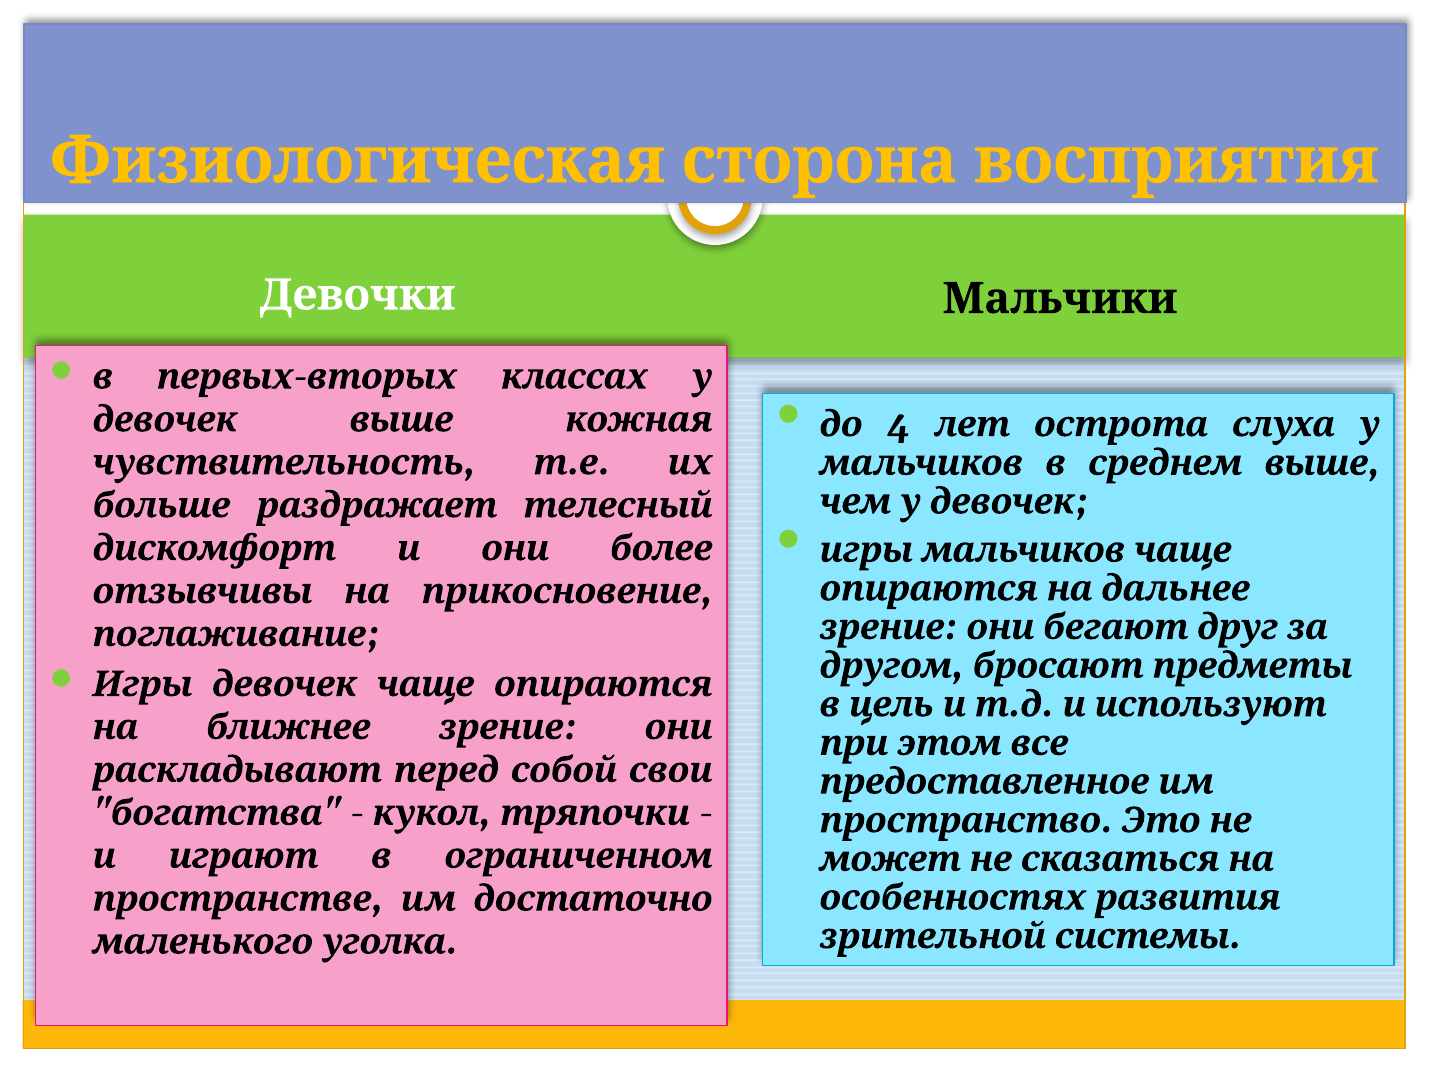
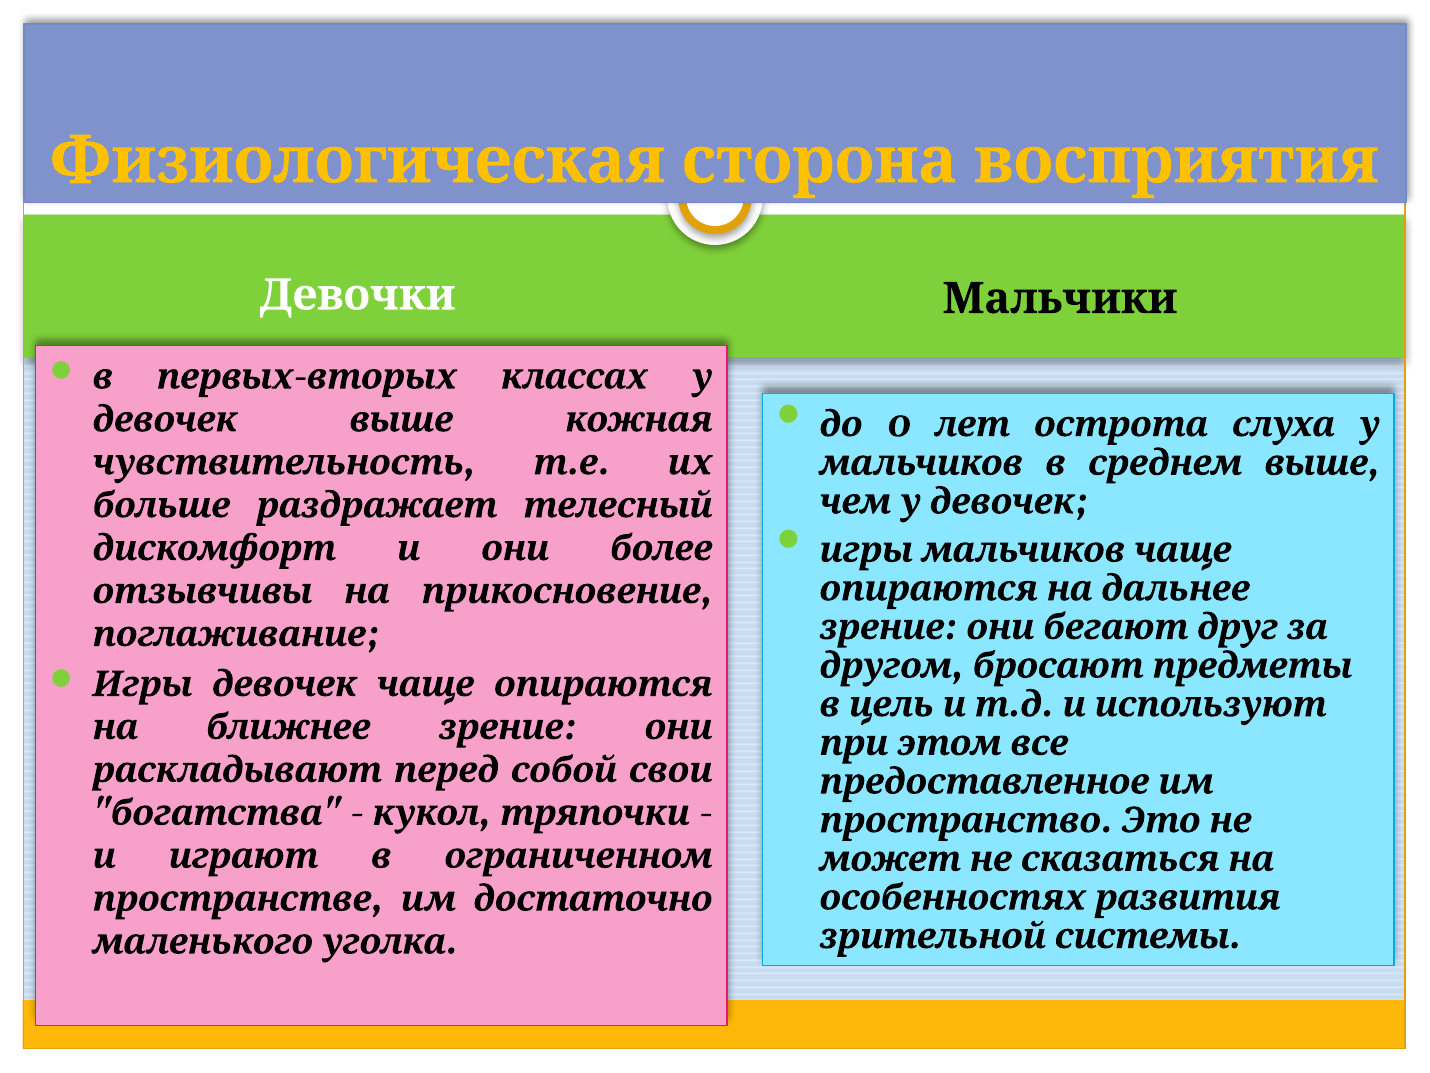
4: 4 -> 0
